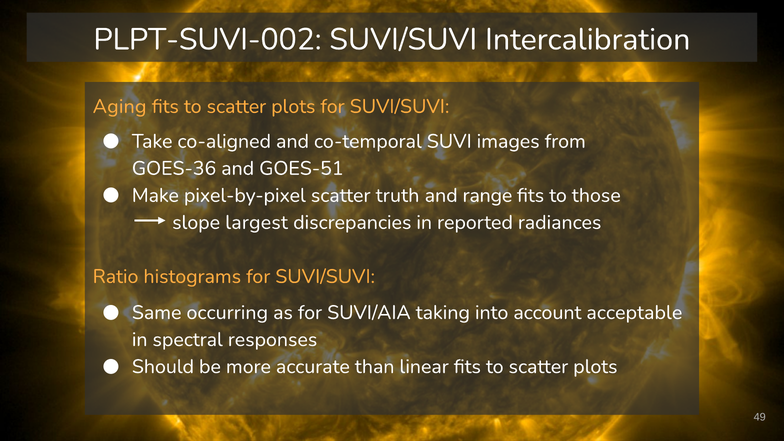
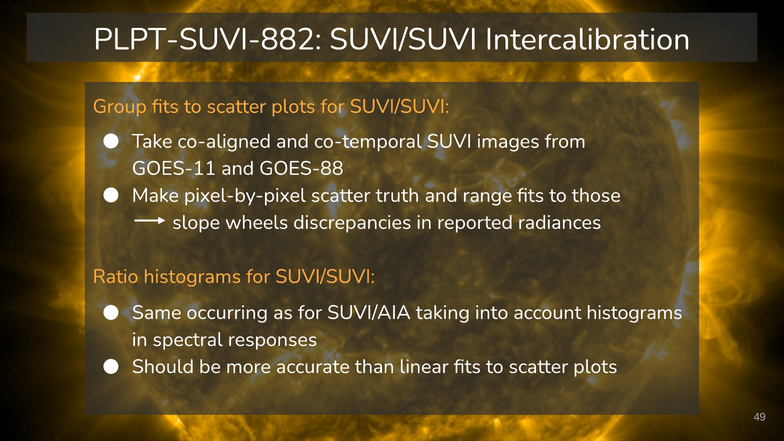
PLPT-SUVI-002: PLPT-SUVI-002 -> PLPT-SUVI-882
Aging: Aging -> Group
GOES-36: GOES-36 -> GOES-11
GOES-51: GOES-51 -> GOES-88
largest: largest -> wheels
account acceptable: acceptable -> histograms
